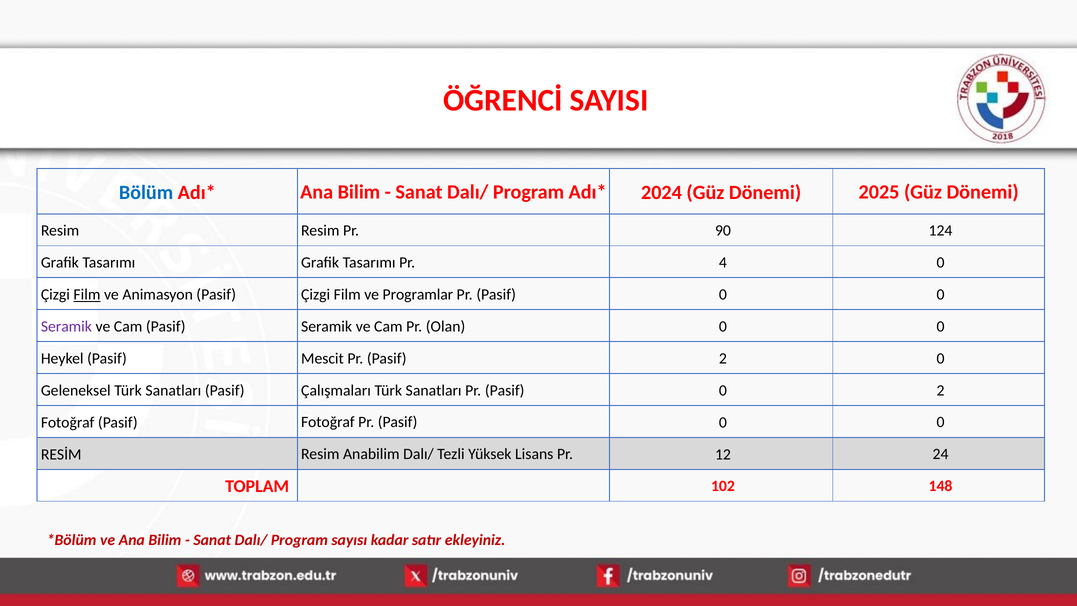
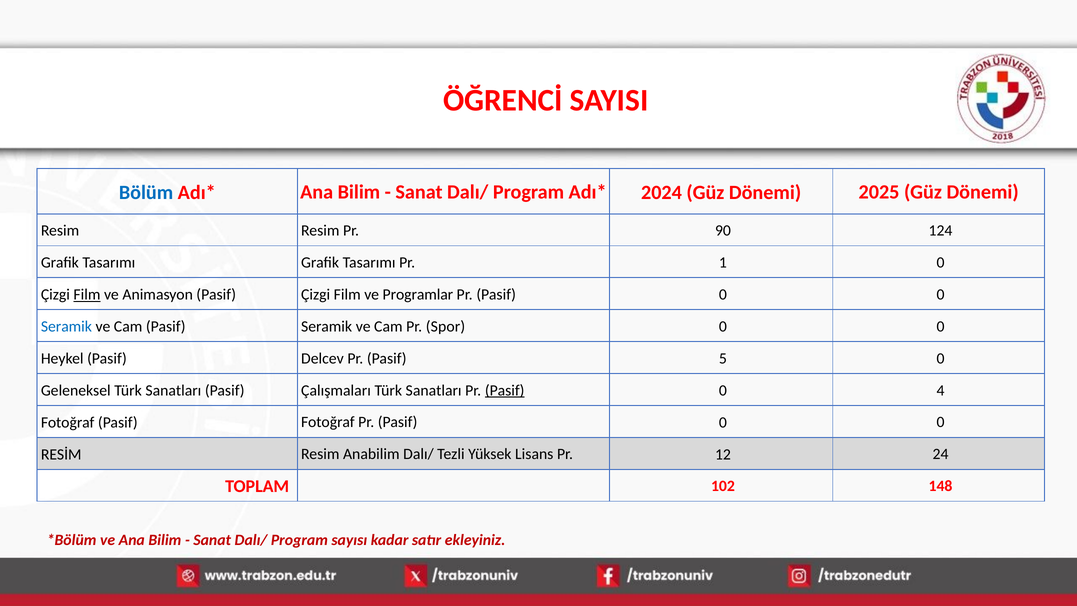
4: 4 -> 1
Seramik at (66, 326) colour: purple -> blue
Olan: Olan -> Spor
Mescit: Mescit -> Delcev
Pasif 2: 2 -> 5
Pasif at (505, 390) underline: none -> present
0 2: 2 -> 4
